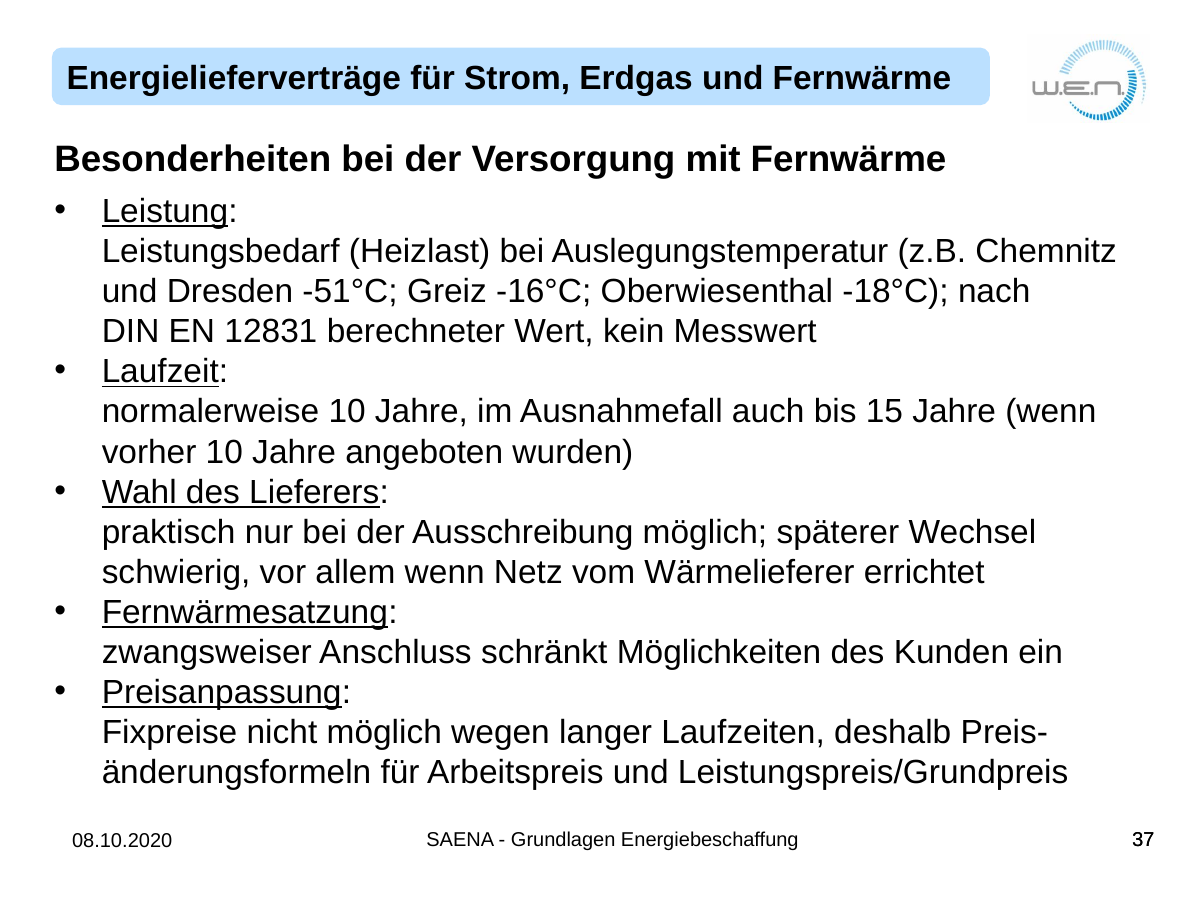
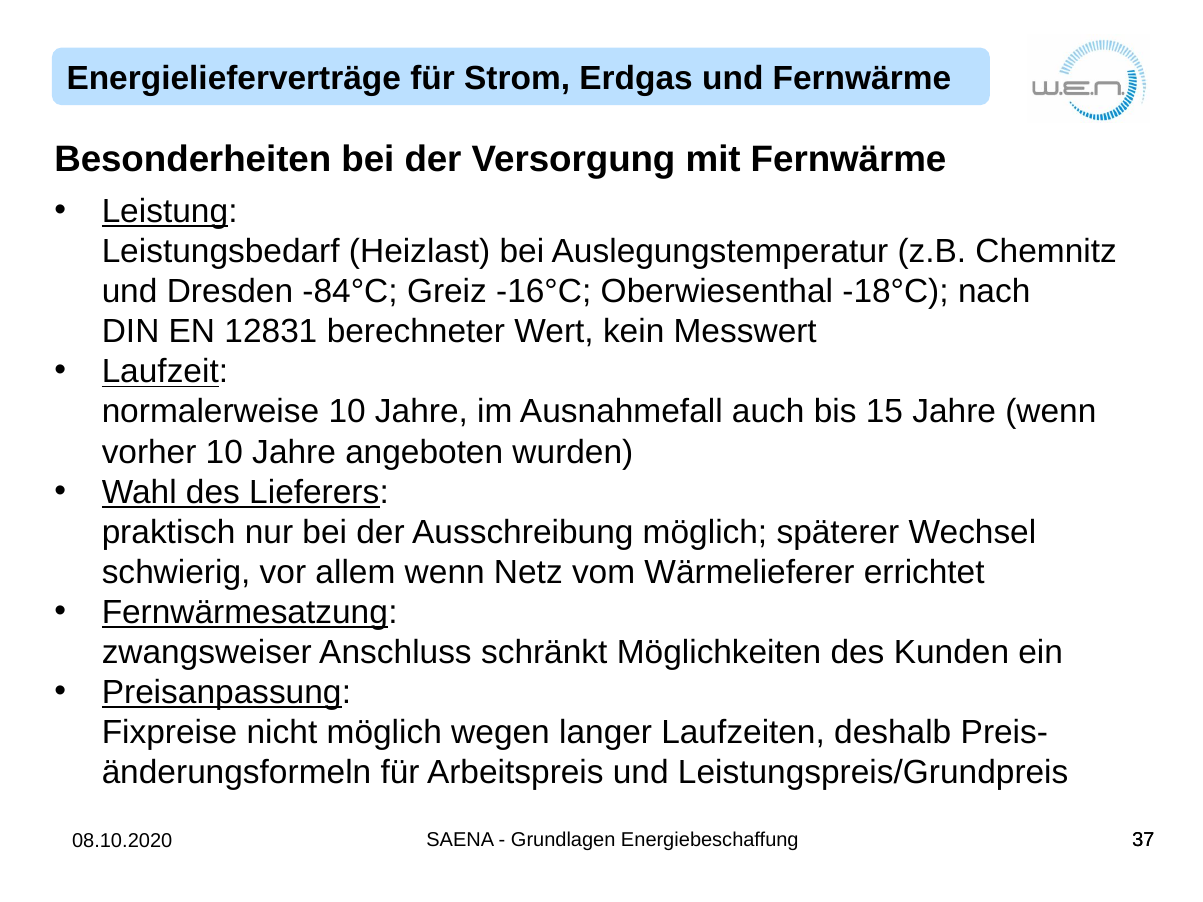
-51°C: -51°C -> -84°C
